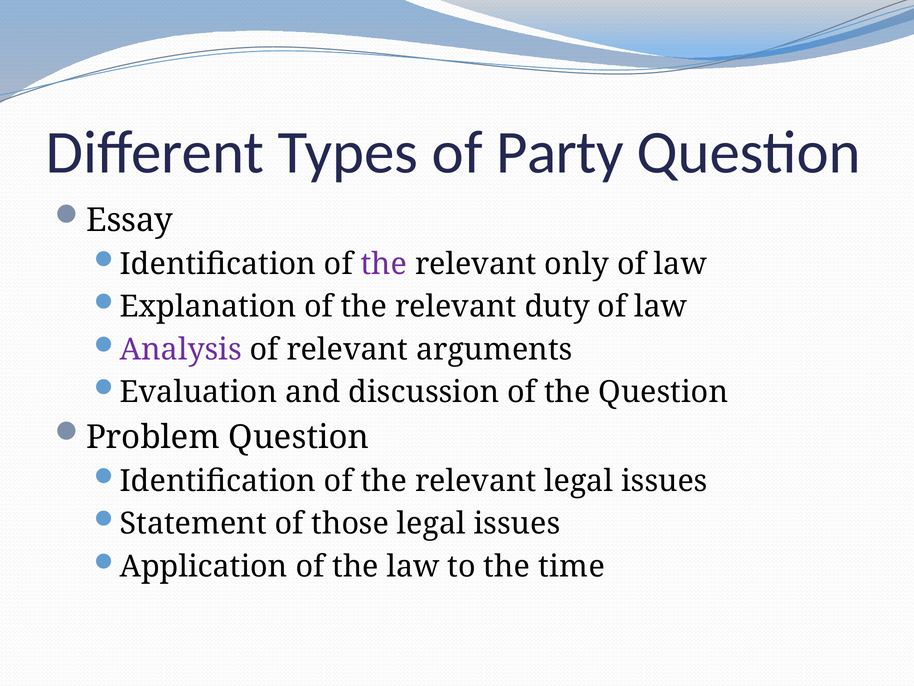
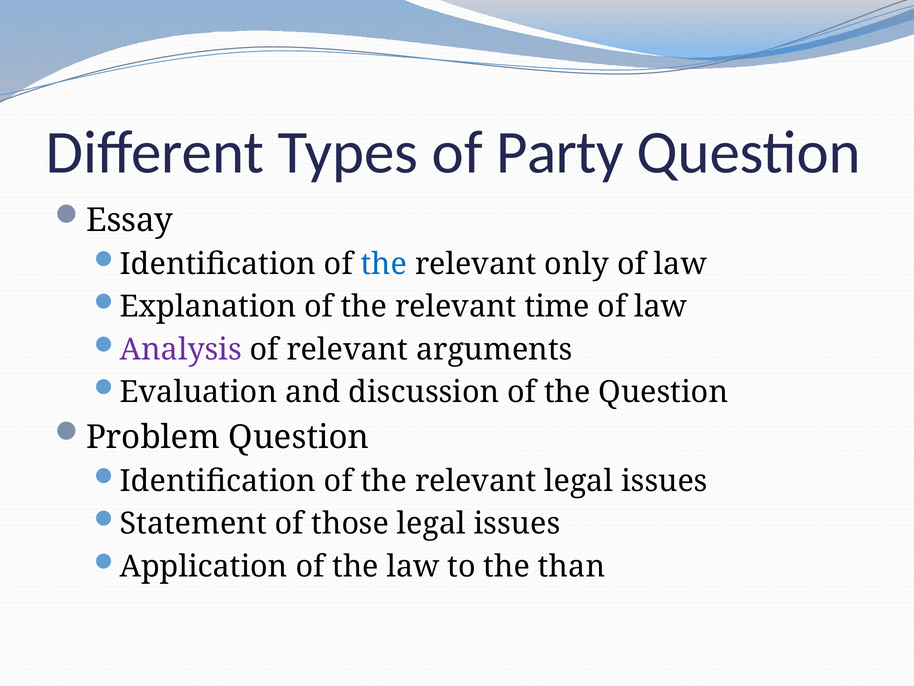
the at (384, 264) colour: purple -> blue
duty: duty -> time
time: time -> than
